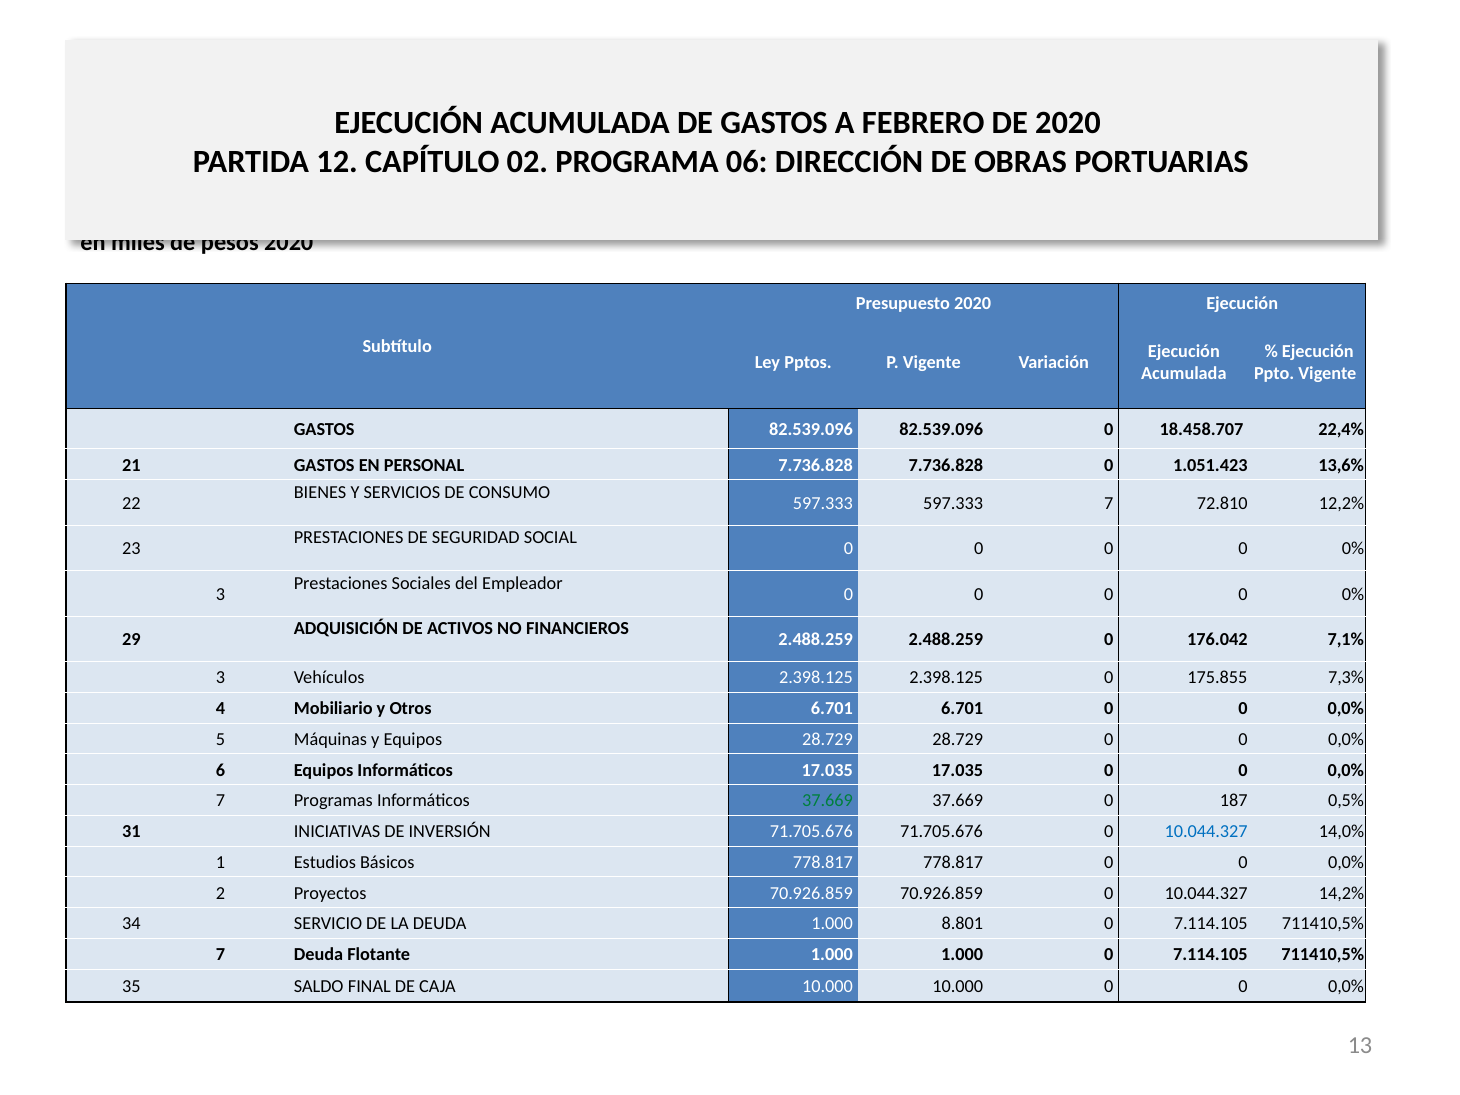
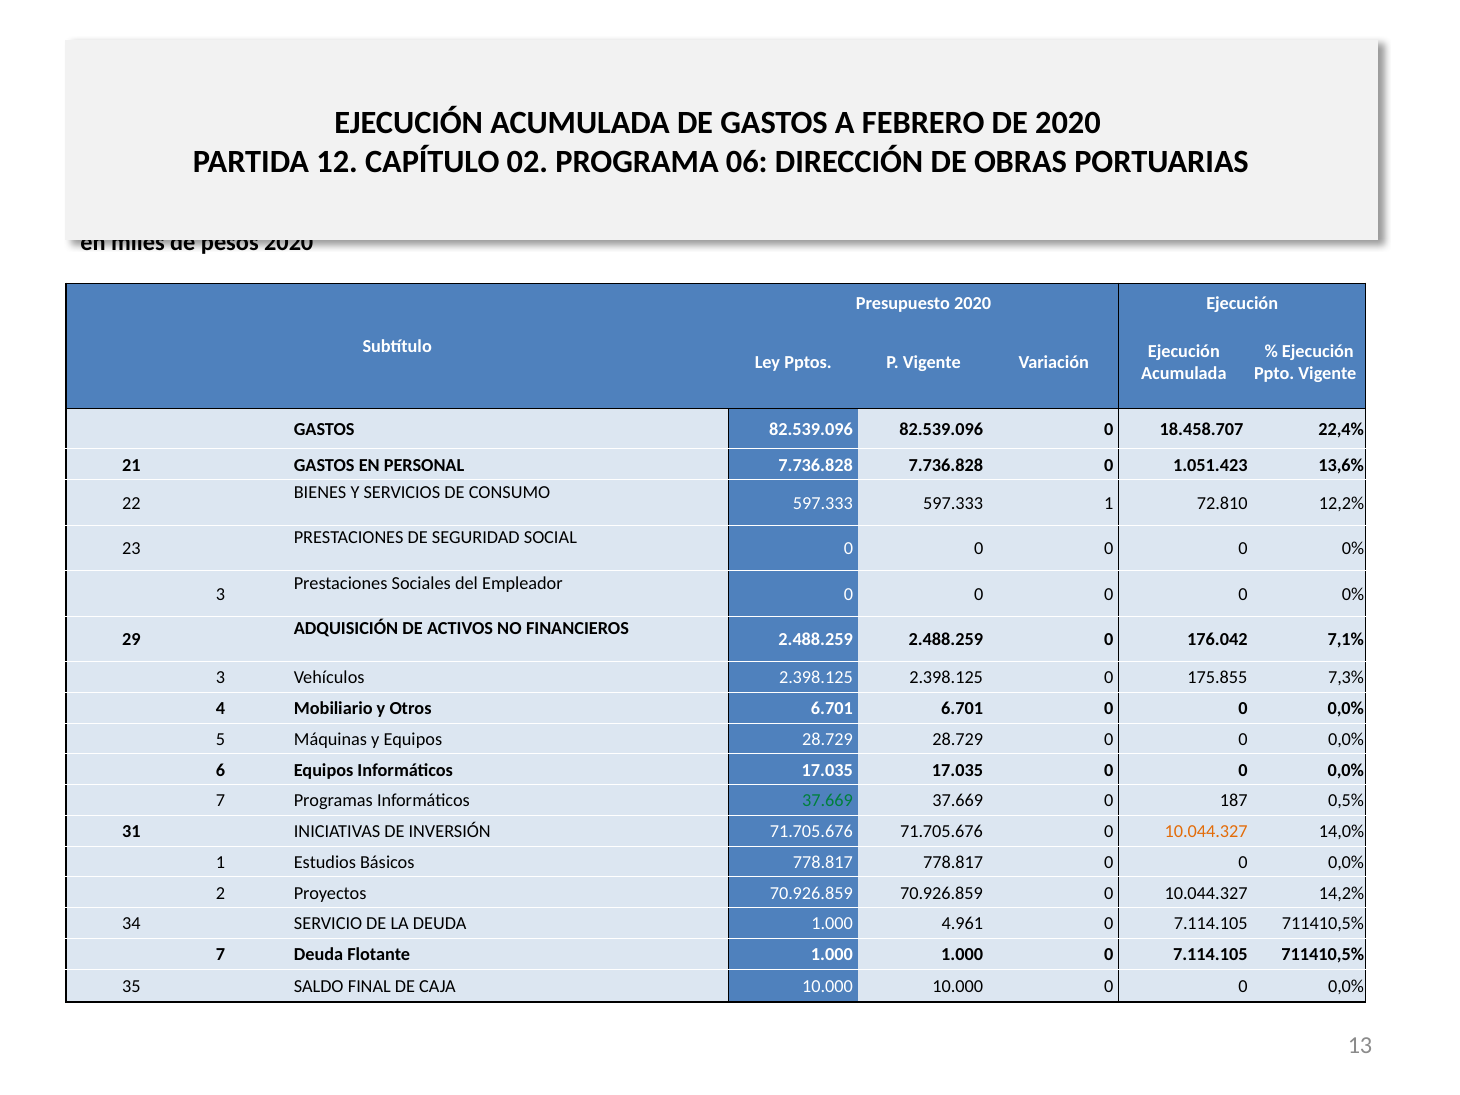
597.333 7: 7 -> 1
10.044.327 at (1206, 832) colour: blue -> orange
8.801: 8.801 -> 4.961
